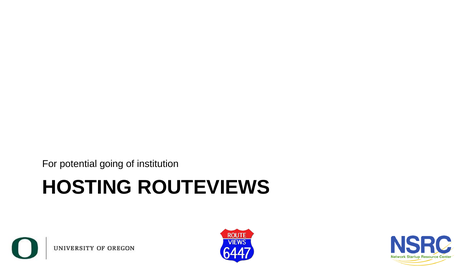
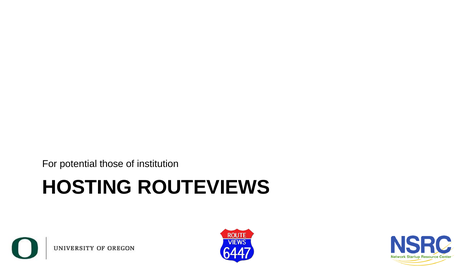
going: going -> those
